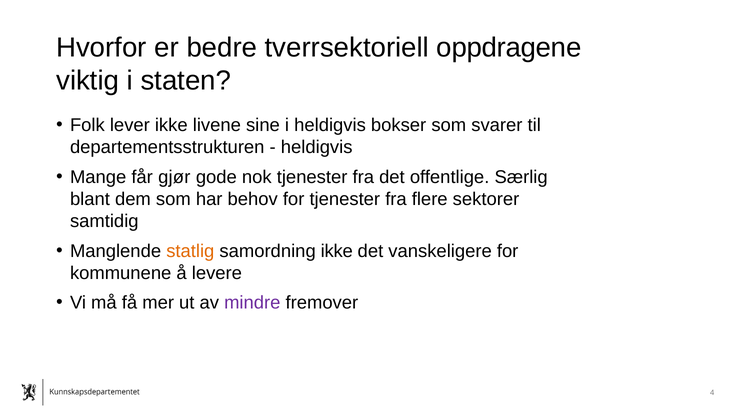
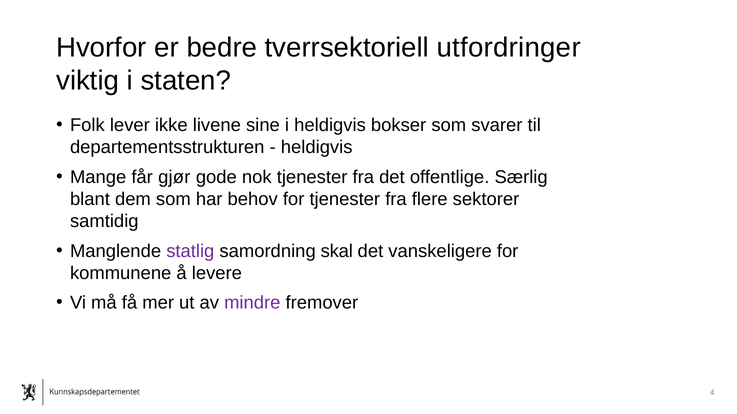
oppdragene: oppdragene -> utfordringer
statlig colour: orange -> purple
samordning ikke: ikke -> skal
